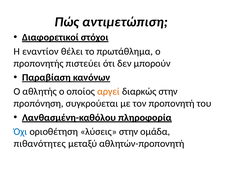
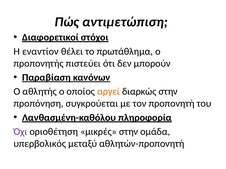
Όχι colour: blue -> purple
λύσεις: λύσεις -> μικρές
πιθανότητες: πιθανότητες -> υπερβολικός
